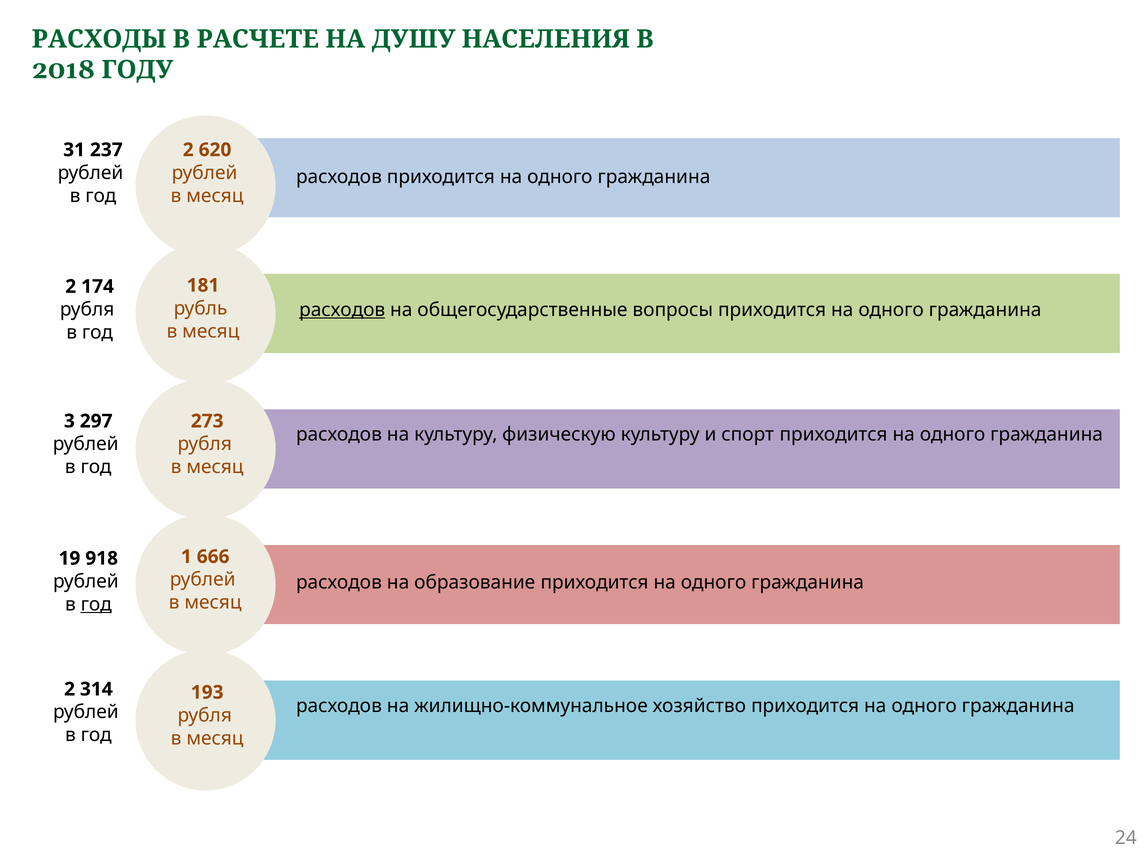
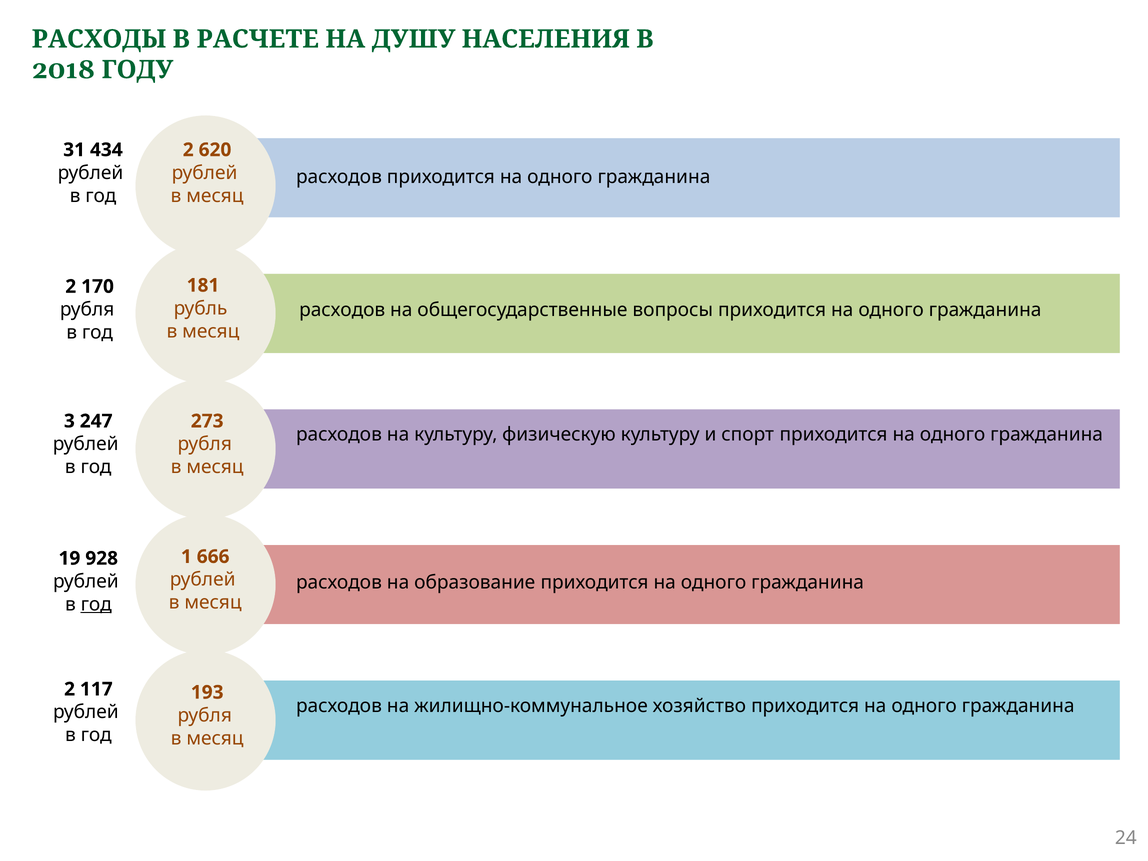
237: 237 -> 434
174: 174 -> 170
расходов at (342, 310) underline: present -> none
297: 297 -> 247
918: 918 -> 928
314: 314 -> 117
